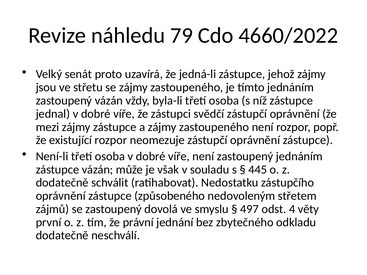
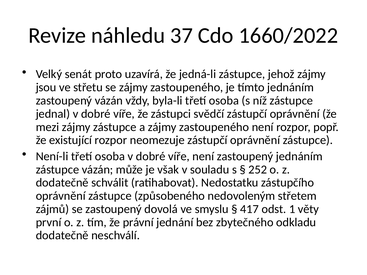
79: 79 -> 37
4660/2022: 4660/2022 -> 1660/2022
445: 445 -> 252
497: 497 -> 417
4: 4 -> 1
